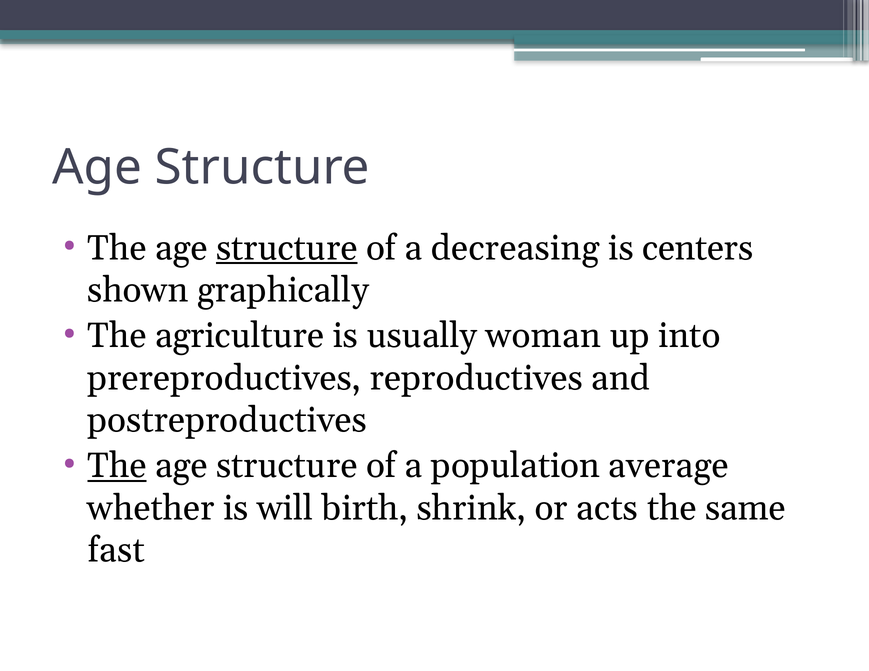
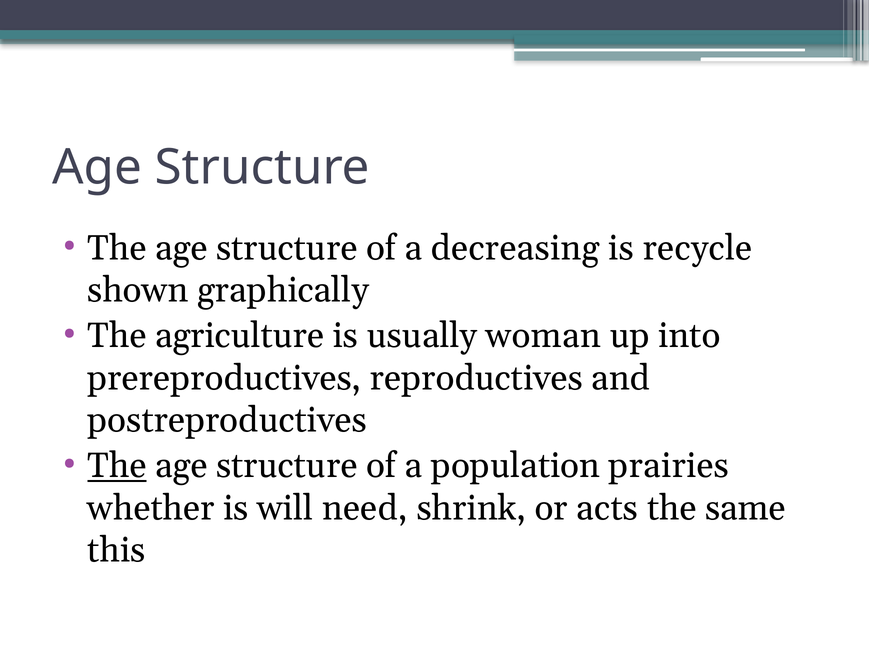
structure at (287, 248) underline: present -> none
centers: centers -> recycle
average: average -> prairies
birth: birth -> need
fast: fast -> this
